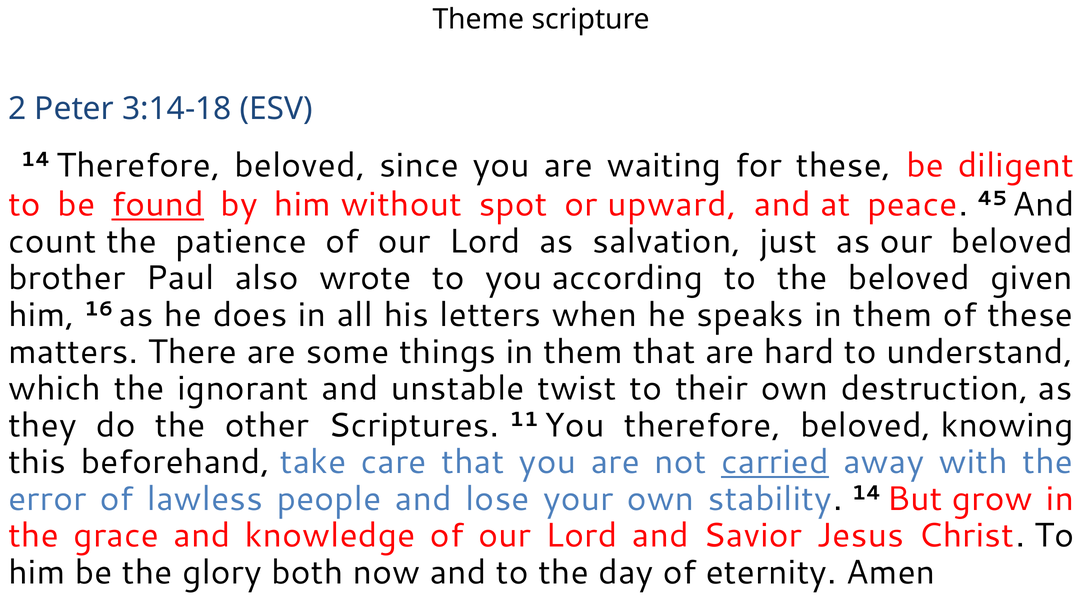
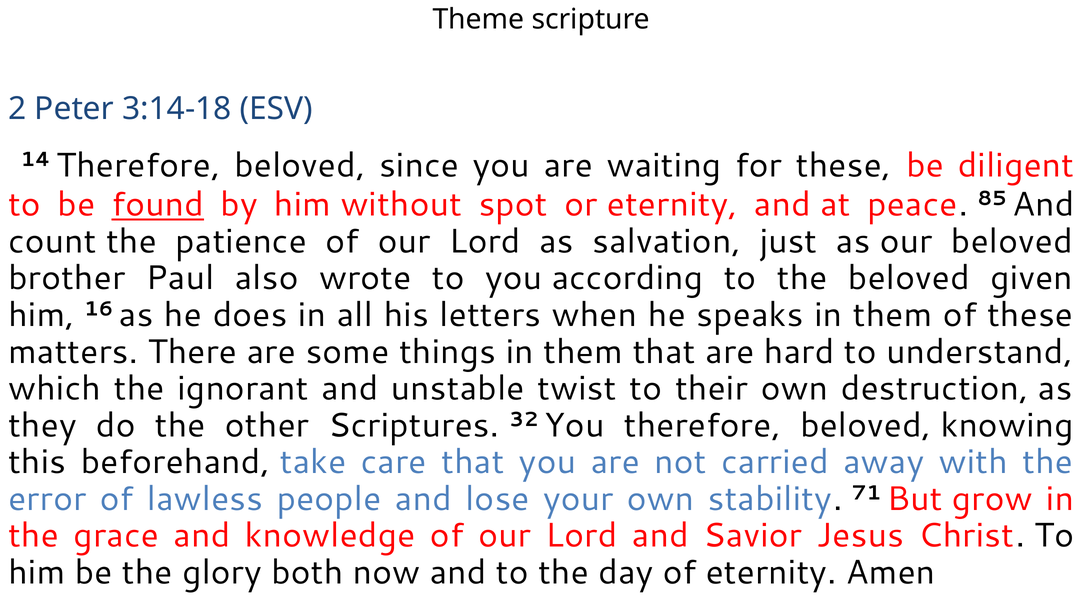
or upward: upward -> eternity
45: 45 -> 85
11: 11 -> 32
carried underline: present -> none
stability 14: 14 -> 71
